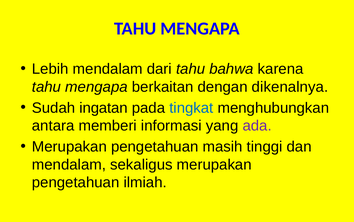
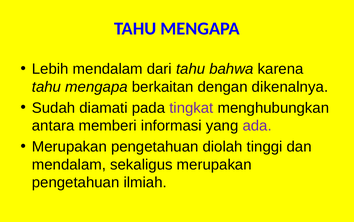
ingatan: ingatan -> diamati
tingkat colour: blue -> purple
masih: masih -> diolah
